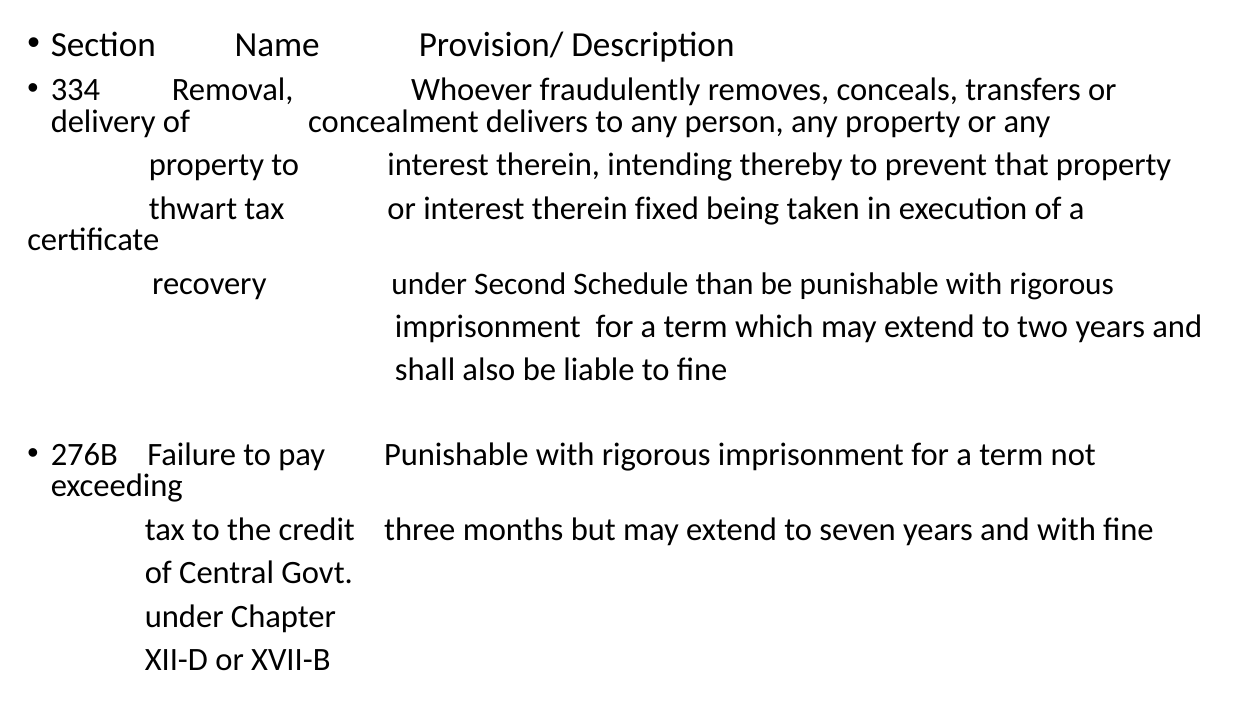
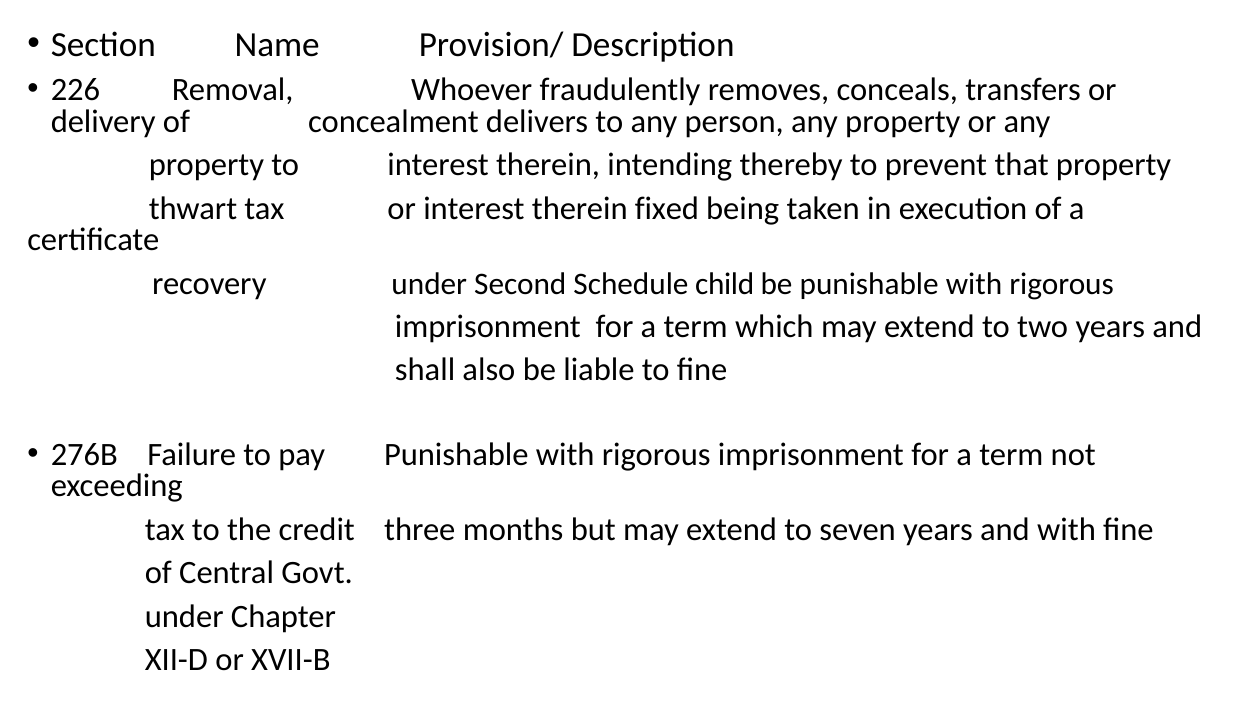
334: 334 -> 226
than: than -> child
